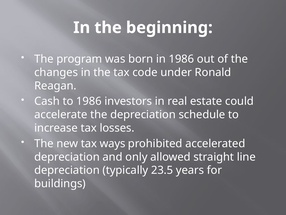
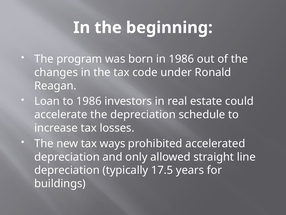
Cash: Cash -> Loan
23.5: 23.5 -> 17.5
